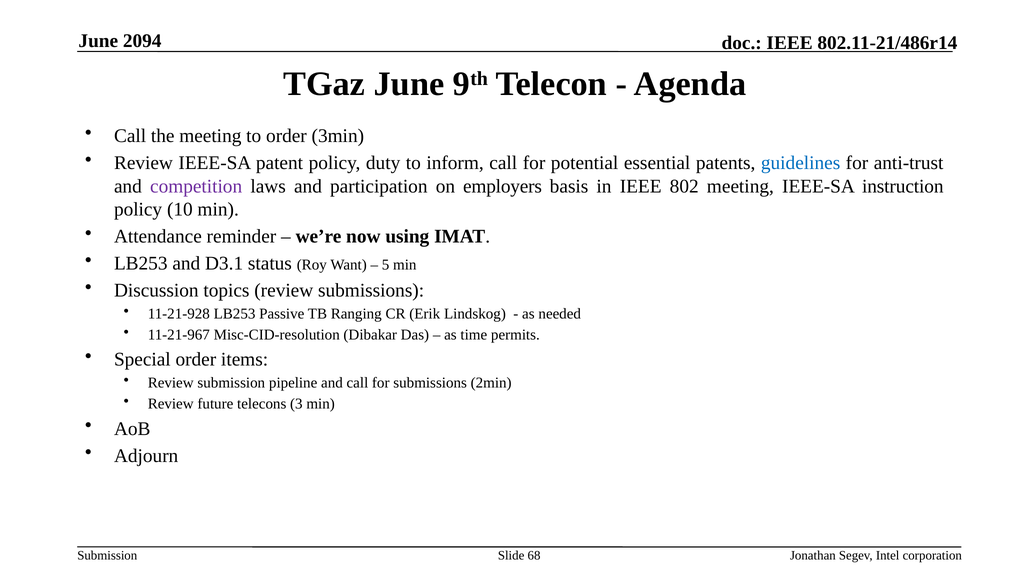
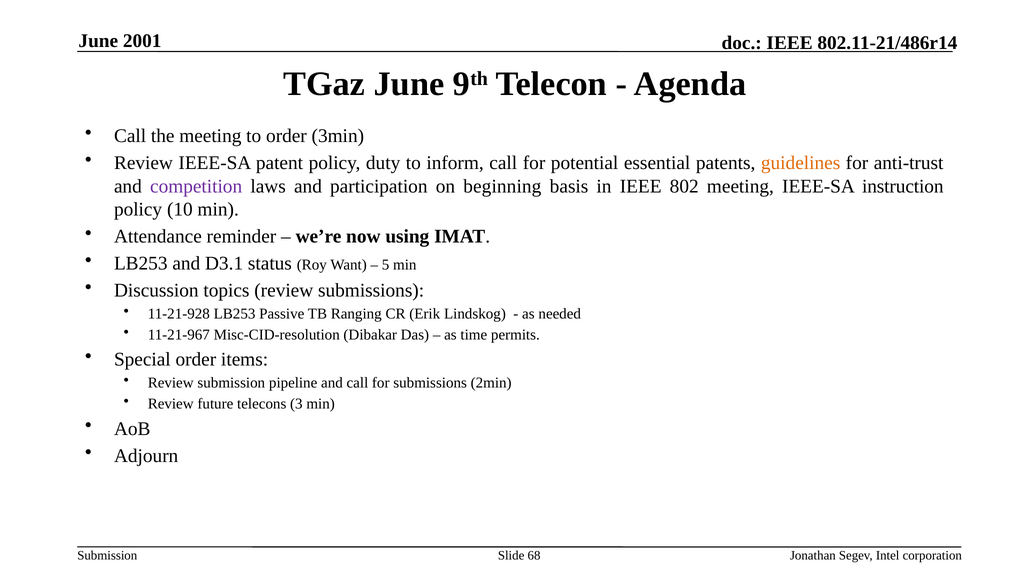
2094: 2094 -> 2001
guidelines colour: blue -> orange
employers: employers -> beginning
